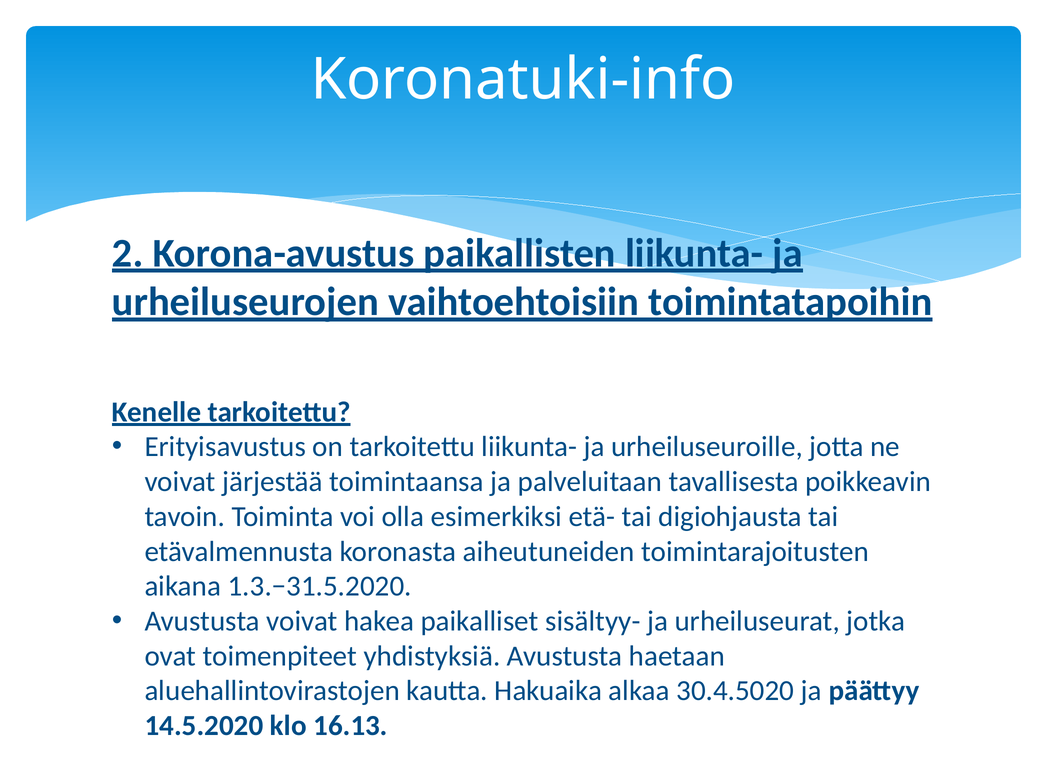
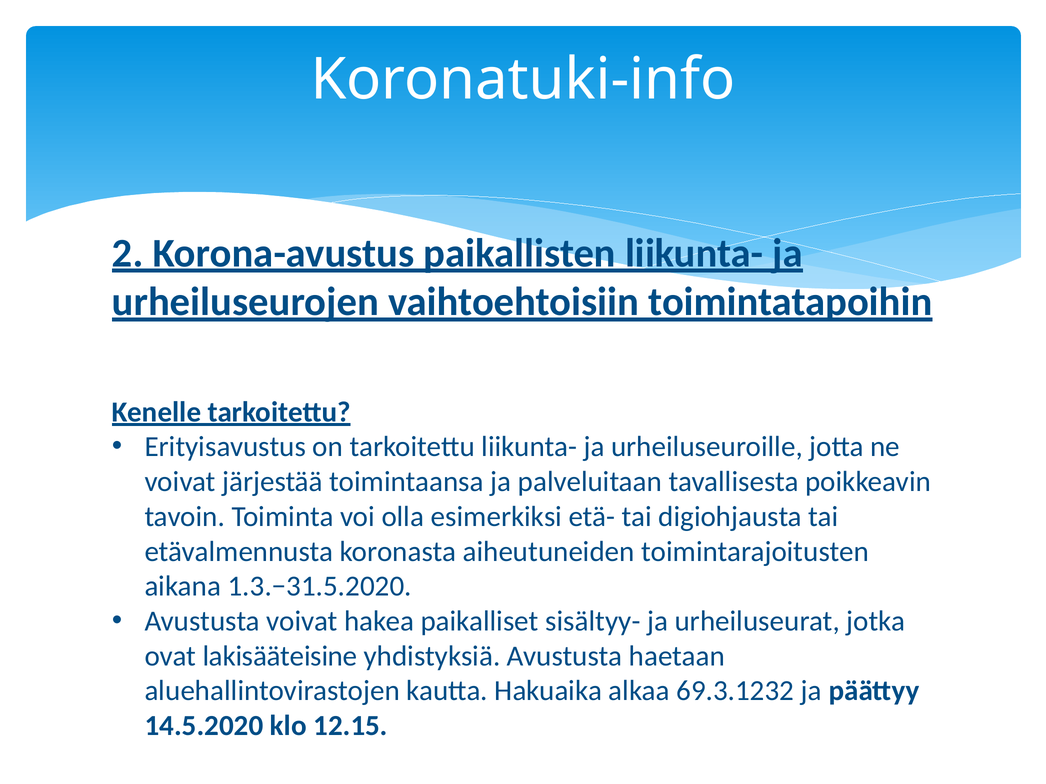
toimenpiteet: toimenpiteet -> lakisääteisine
30.4.5020: 30.4.5020 -> 69.3.1232
16.13: 16.13 -> 12.15
